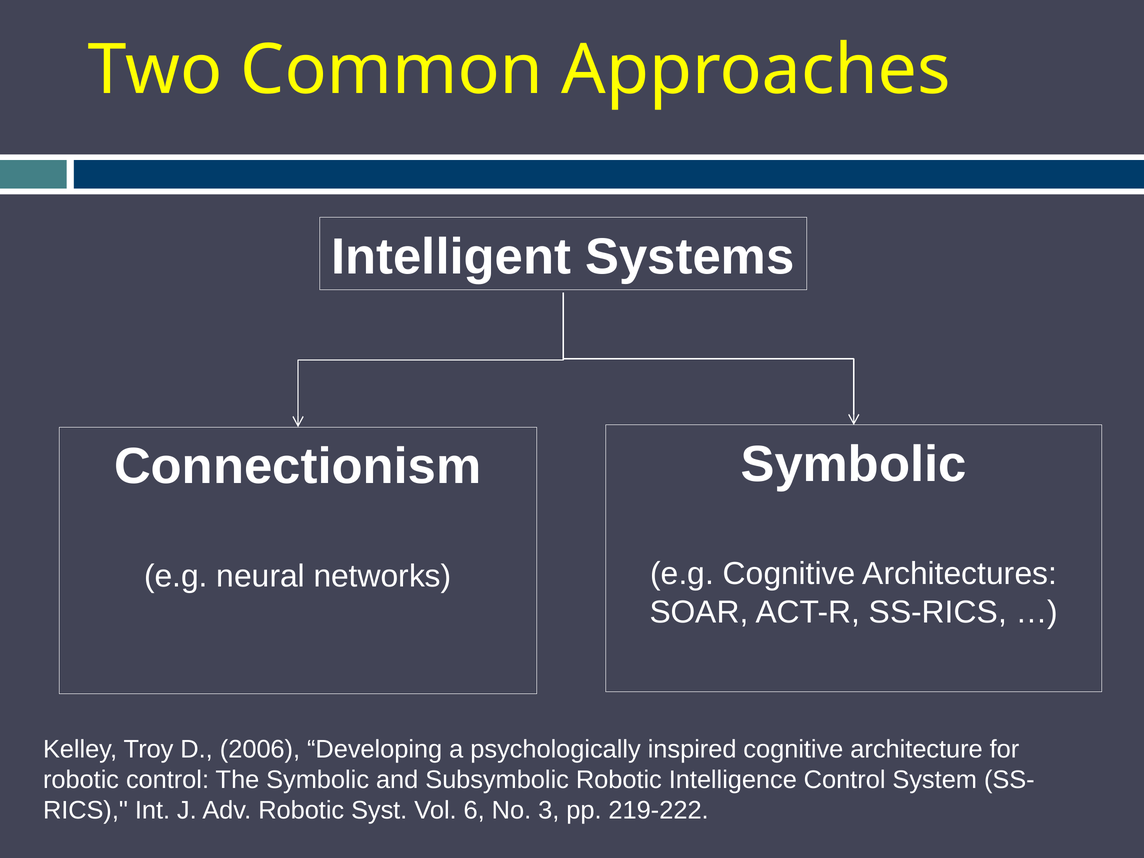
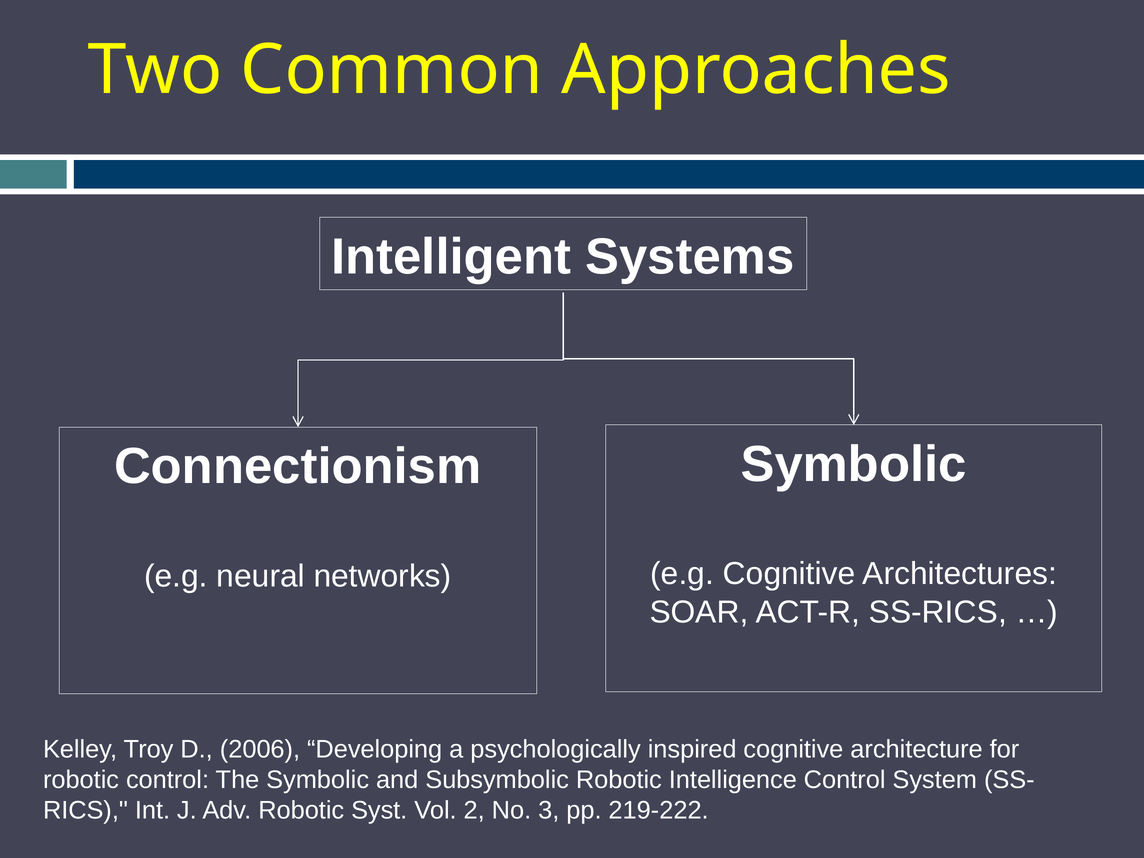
6: 6 -> 2
